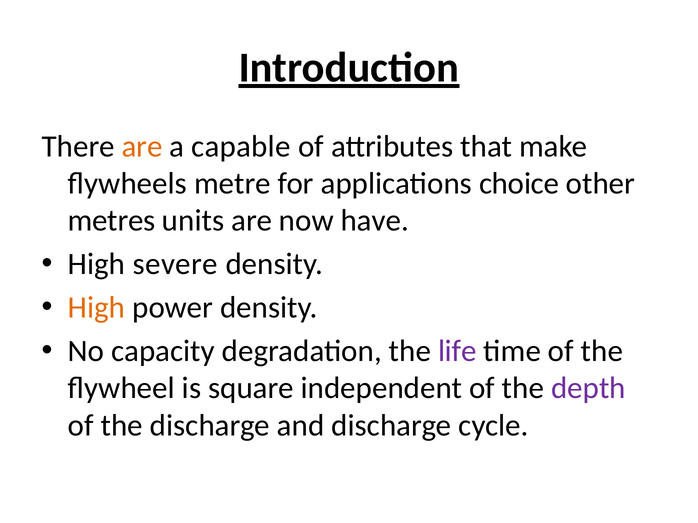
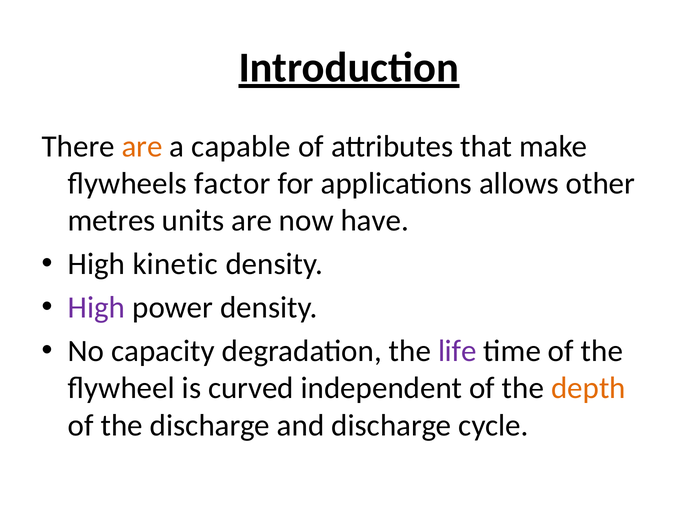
metre: metre -> factor
choice: choice -> allows
severe: severe -> kinetic
High at (97, 308) colour: orange -> purple
square: square -> curved
depth colour: purple -> orange
